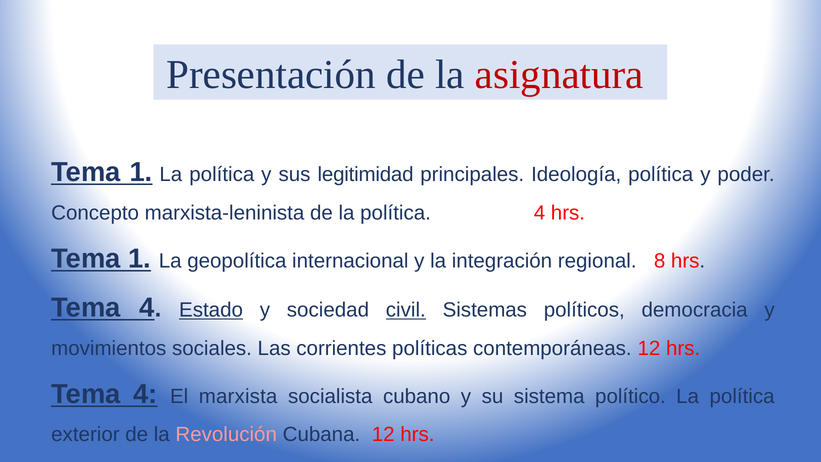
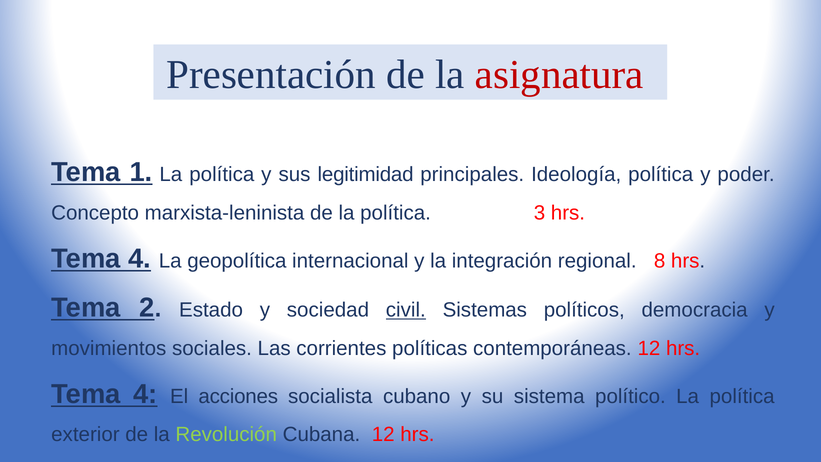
política 4: 4 -> 3
1 at (140, 258): 1 -> 4
4 at (147, 308): 4 -> 2
Estado underline: present -> none
marxista: marxista -> acciones
Revolución colour: pink -> light green
